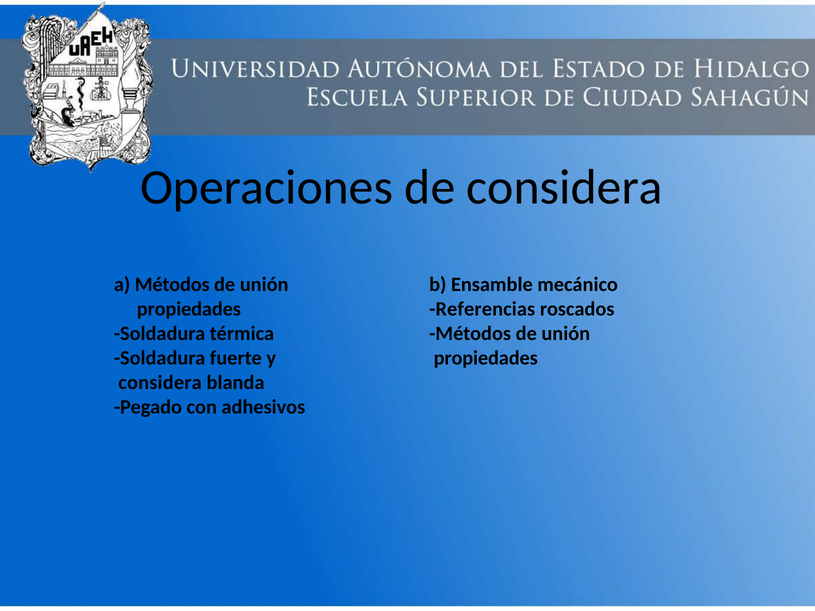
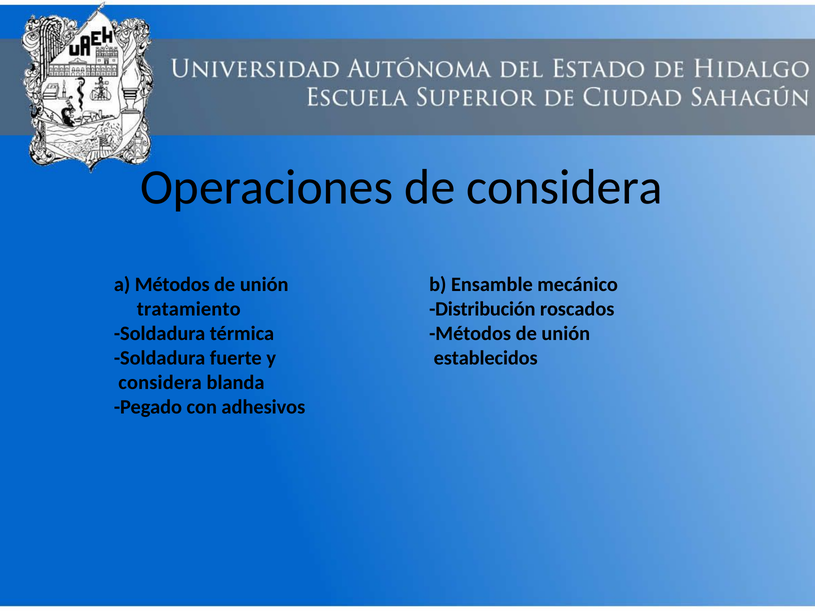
propiedades at (189, 309): propiedades -> tratamiento
Referencias: Referencias -> Distribución
propiedades at (486, 358): propiedades -> establecidos
